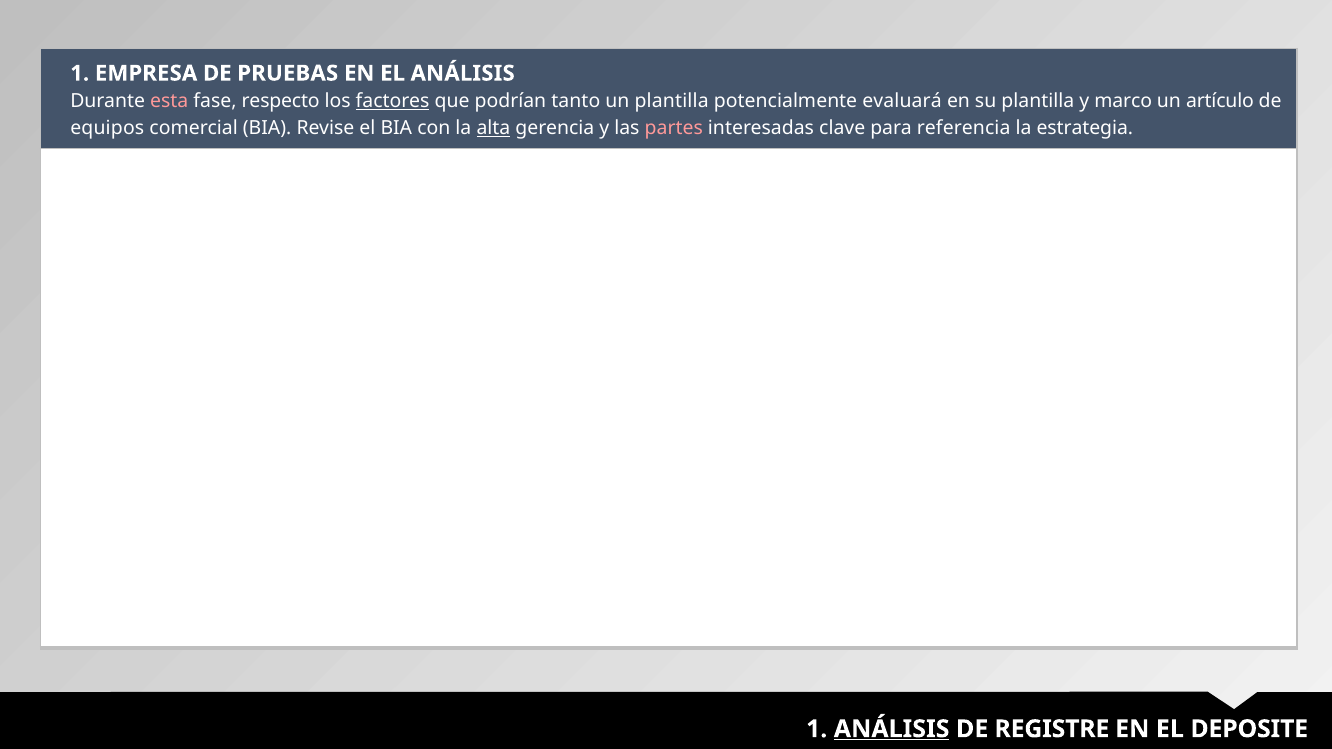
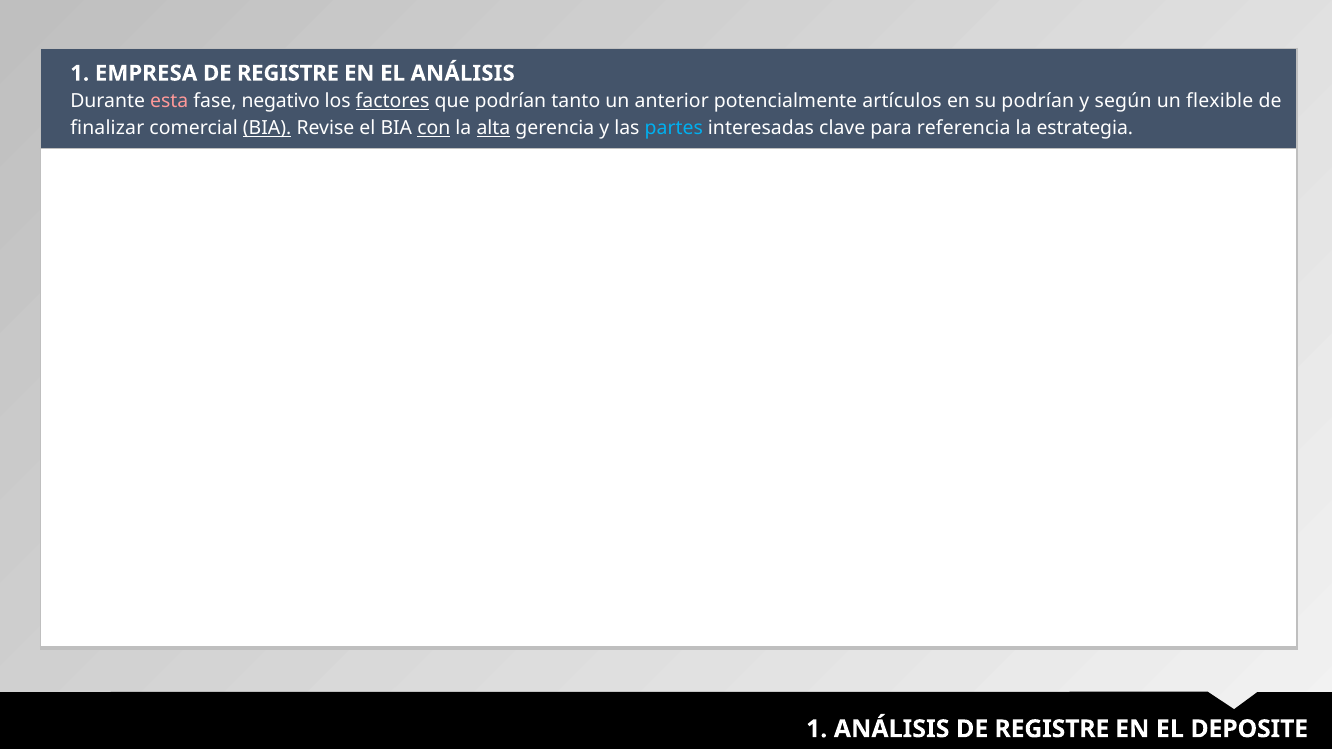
PRUEBAS at (288, 73): PRUEBAS -> REGISTRE
respecto: respecto -> negativo
un plantilla: plantilla -> anterior
evaluará: evaluará -> artículos
su plantilla: plantilla -> podrían
marco: marco -> según
artículo: artículo -> flexible
equipos: equipos -> finalizar
BIA at (267, 128) underline: none -> present
con underline: none -> present
partes colour: pink -> light blue
ANÁLISIS at (892, 729) underline: present -> none
